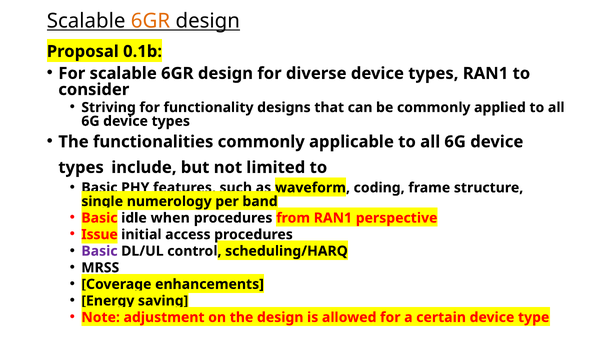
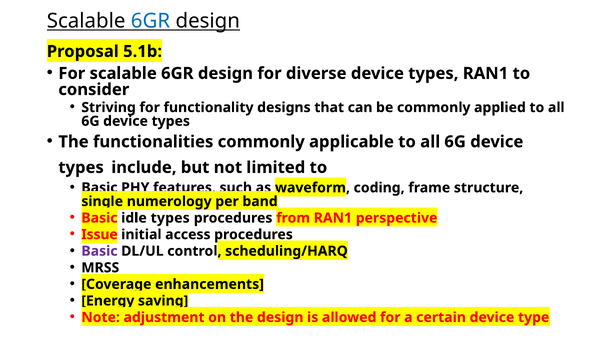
6GR at (151, 21) colour: orange -> blue
0.1b: 0.1b -> 5.1b
idle when: when -> types
